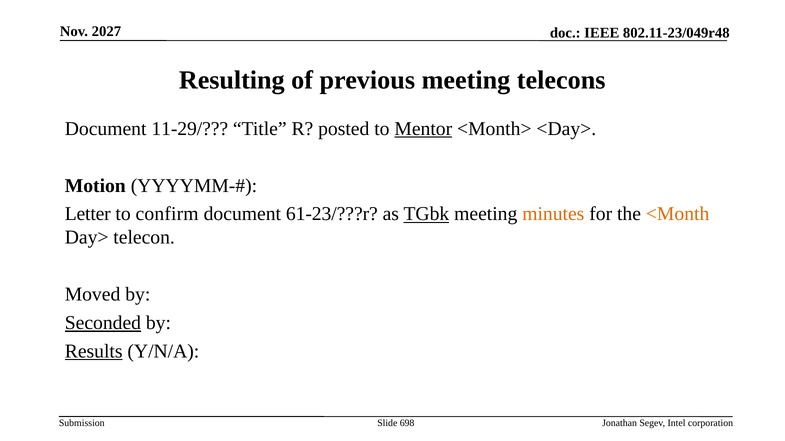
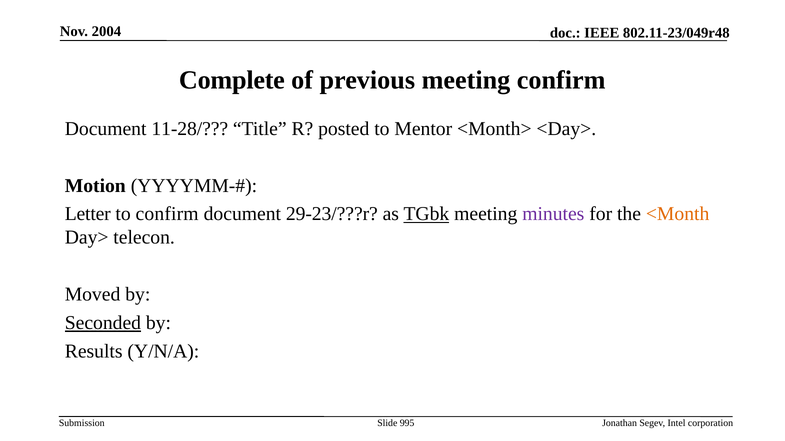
2027: 2027 -> 2004
Resulting: Resulting -> Complete
meeting telecons: telecons -> confirm
11-29/: 11-29/ -> 11-28/
Mentor underline: present -> none
61-23/???r: 61-23/???r -> 29-23/???r
minutes colour: orange -> purple
Results underline: present -> none
698: 698 -> 995
